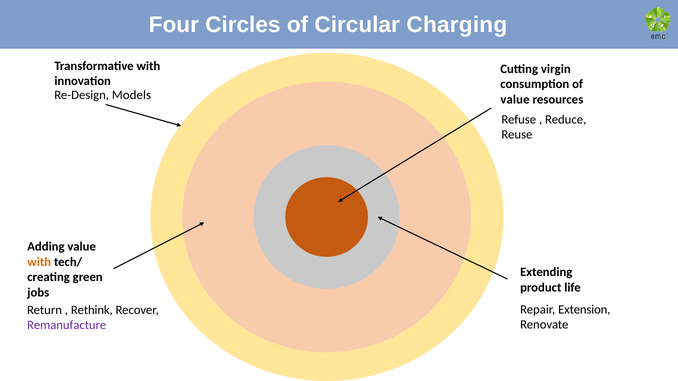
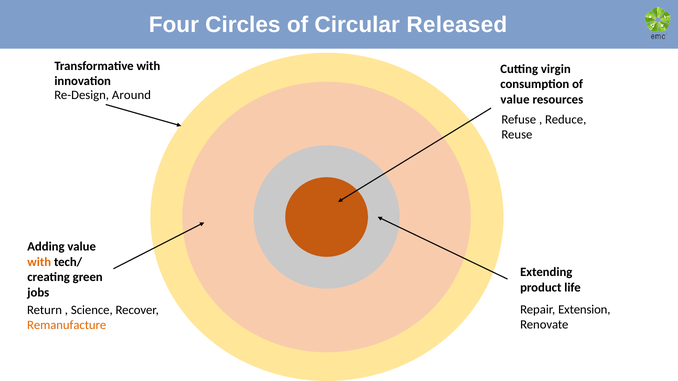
Charging: Charging -> Released
Models: Models -> Around
Rethink: Rethink -> Science
Remanufacture colour: purple -> orange
